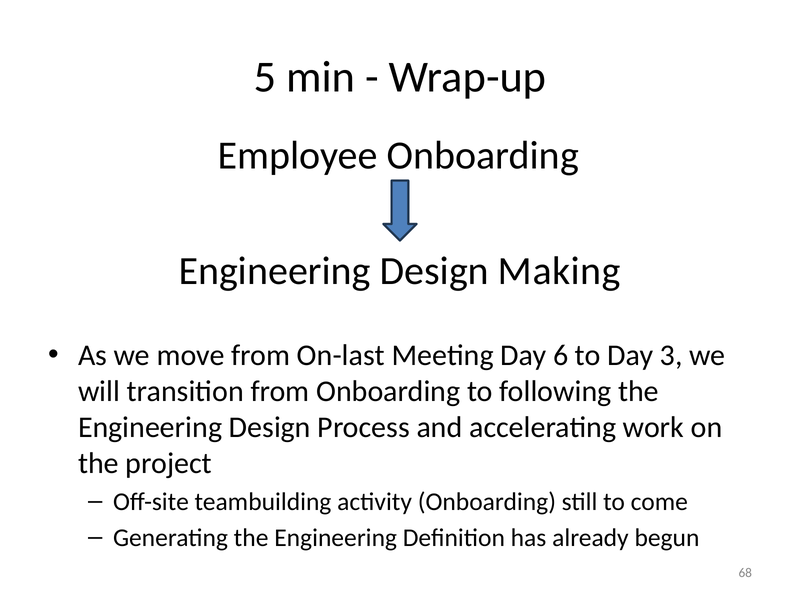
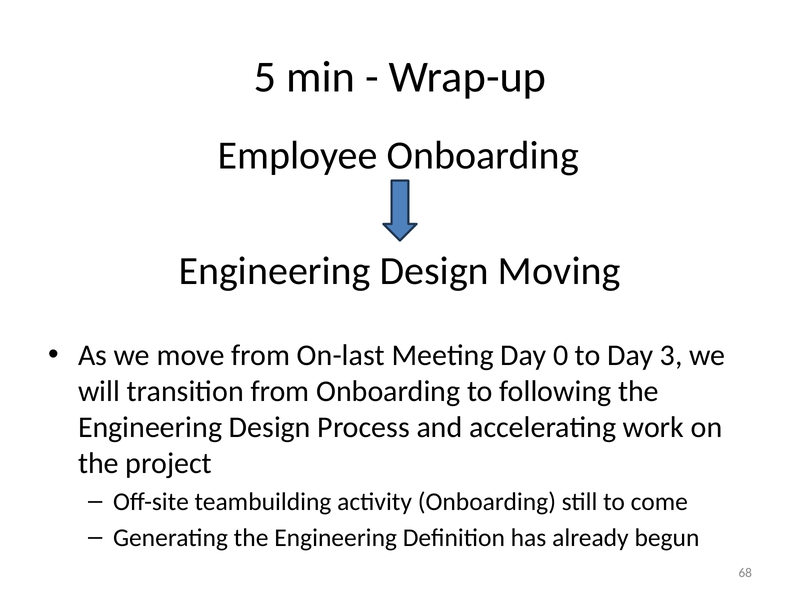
Making: Making -> Moving
6: 6 -> 0
